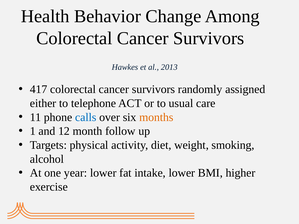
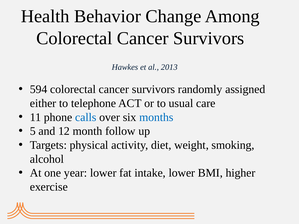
417: 417 -> 594
months colour: orange -> blue
1: 1 -> 5
